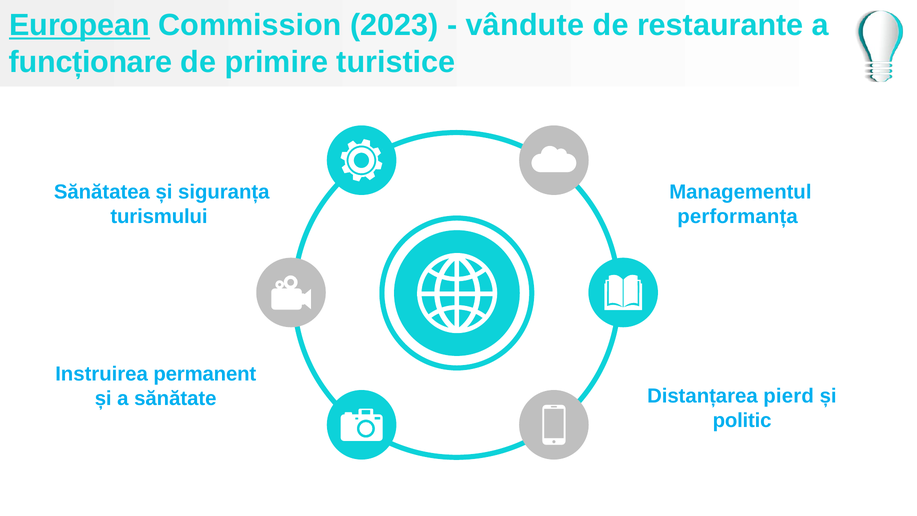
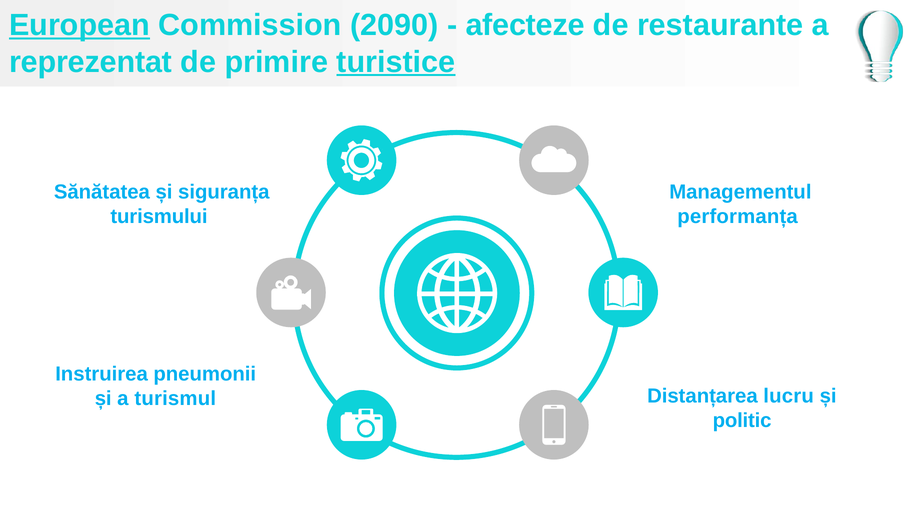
2023: 2023 -> 2090
vândute: vândute -> afecteze
funcționare: funcționare -> reprezentat
turistice underline: none -> present
permanent: permanent -> pneumonii
pierd: pierd -> lucru
sănătate: sănătate -> turismul
